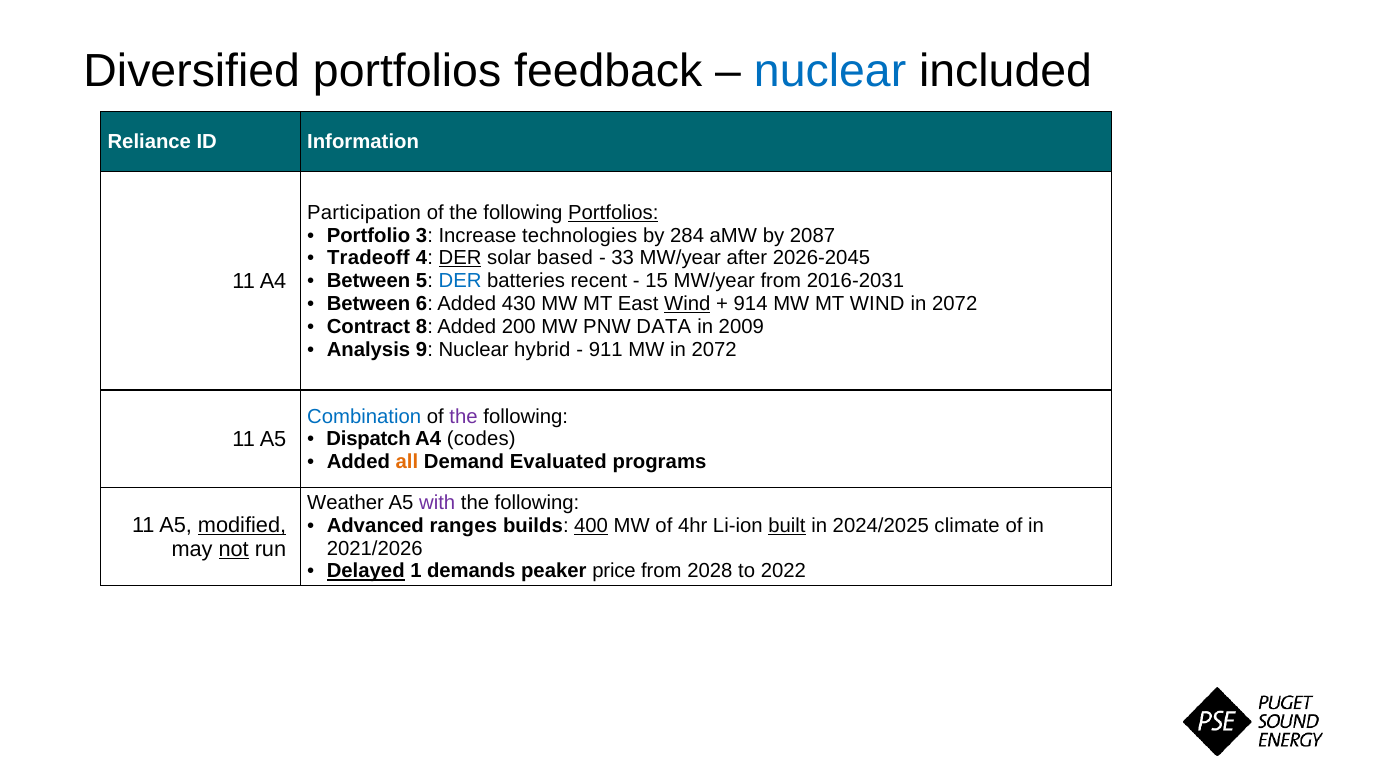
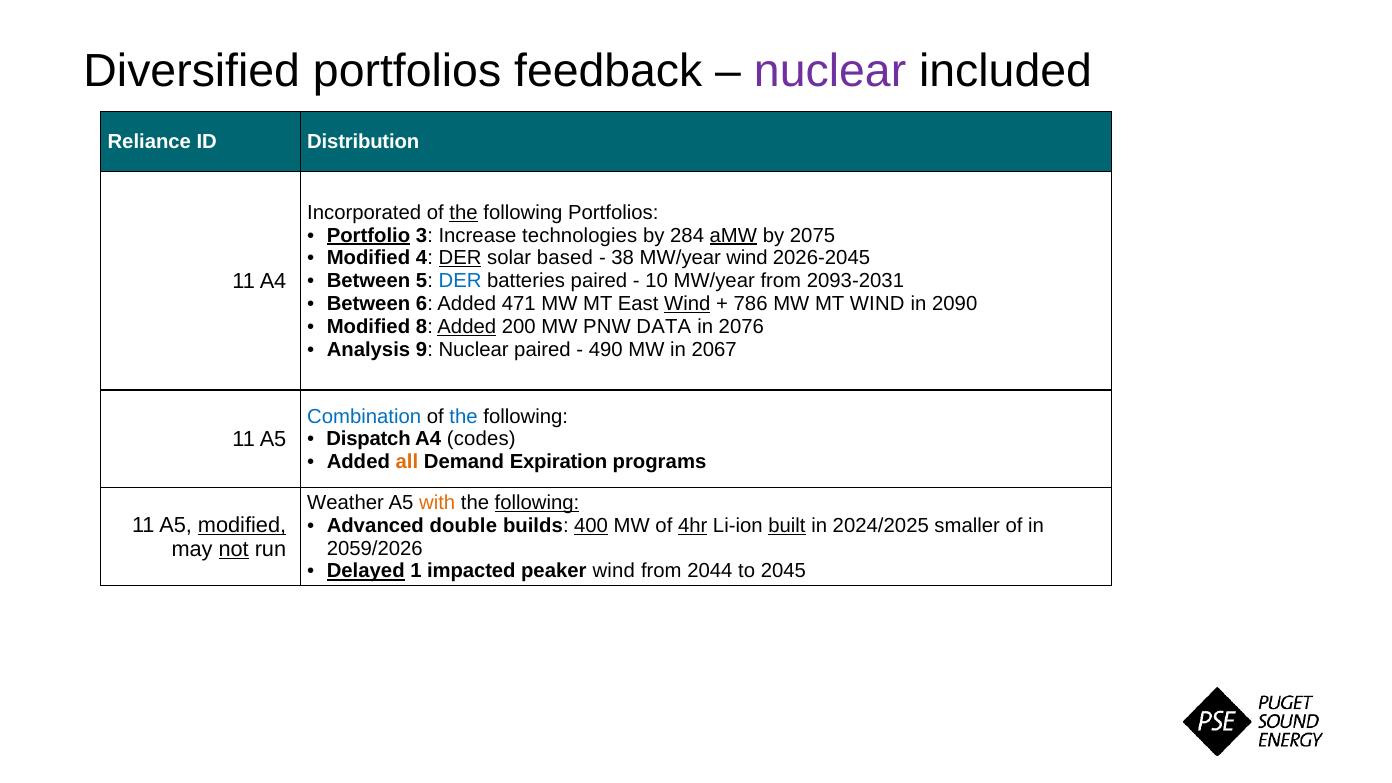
nuclear at (830, 71) colour: blue -> purple
Information: Information -> Distribution
Participation: Participation -> Incorporated
the at (464, 212) underline: none -> present
Portfolios at (613, 212) underline: present -> none
Portfolio underline: none -> present
aMW underline: none -> present
2087: 2087 -> 2075
Tradeoff at (368, 258): Tradeoff -> Modified
33: 33 -> 38
MW/year after: after -> wind
batteries recent: recent -> paired
15: 15 -> 10
2016-2031: 2016-2031 -> 2093-2031
430: 430 -> 471
914: 914 -> 786
2072 at (955, 304): 2072 -> 2090
Contract at (368, 327): Contract -> Modified
Added at (467, 327) underline: none -> present
2009: 2009 -> 2076
Nuclear hybrid: hybrid -> paired
911: 911 -> 490
MW in 2072: 2072 -> 2067
the at (464, 416) colour: purple -> blue
Evaluated: Evaluated -> Expiration
with colour: purple -> orange
following at (537, 503) underline: none -> present
ranges: ranges -> double
4hr underline: none -> present
climate: climate -> smaller
2021/2026: 2021/2026 -> 2059/2026
demands: demands -> impacted
peaker price: price -> wind
2028: 2028 -> 2044
2022: 2022 -> 2045
